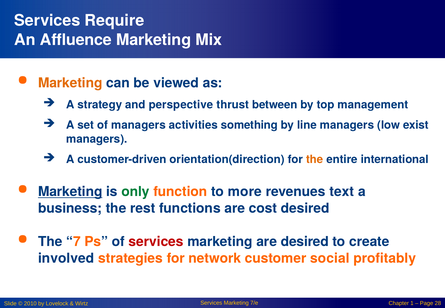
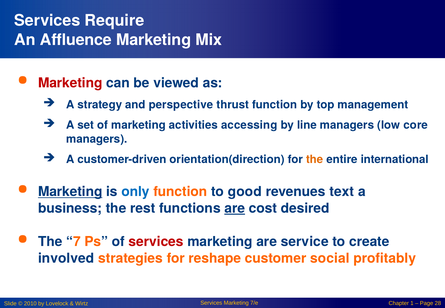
Marketing at (70, 83) colour: orange -> red
thrust between: between -> function
of managers: managers -> marketing
something: something -> accessing
exist: exist -> core
only colour: green -> blue
more: more -> good
are at (235, 208) underline: none -> present
are desired: desired -> service
network: network -> reshape
